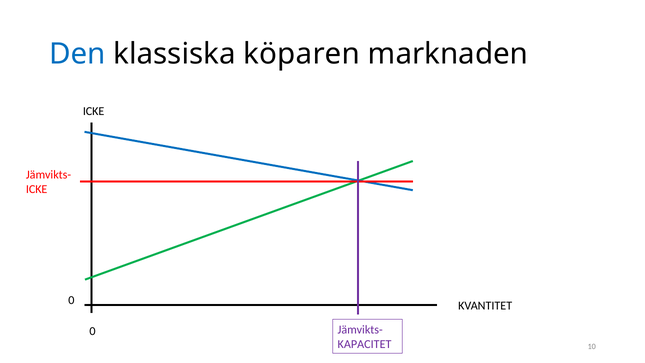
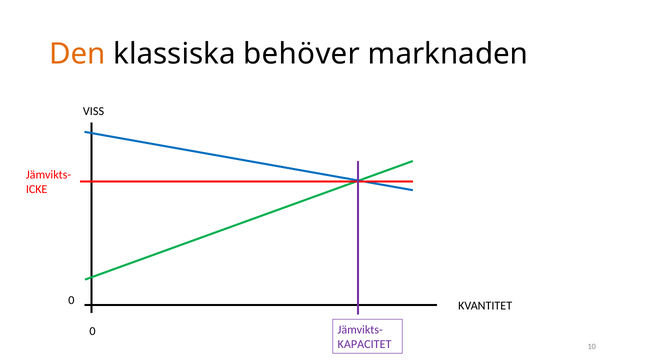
Den colour: blue -> orange
köparen: köparen -> behöver
ICKE at (94, 111): ICKE -> VISS
